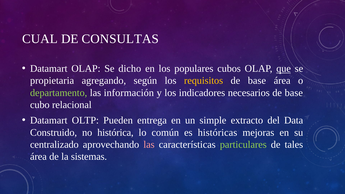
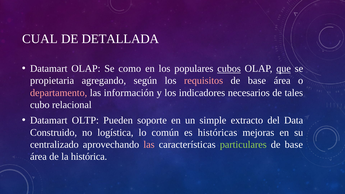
CONSULTAS: CONSULTAS -> DETALLADA
dicho: dicho -> como
cubos underline: none -> present
requisitos colour: yellow -> pink
departamento colour: light green -> pink
necesarios de base: base -> tales
entrega: entrega -> soporte
histórica: histórica -> logística
tales at (294, 145): tales -> base
sistemas: sistemas -> histórica
